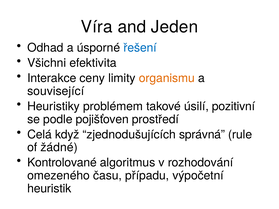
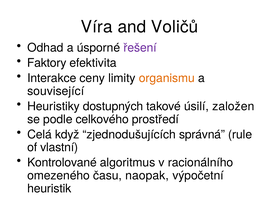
Jeden: Jeden -> Voličů
řešení colour: blue -> purple
Všichni: Všichni -> Faktory
problémem: problémem -> dostupných
pozitivní: pozitivní -> založen
pojišťoven: pojišťoven -> celkového
žádné: žádné -> vlastní
rozhodování: rozhodování -> racionálního
případu: případu -> naopak
